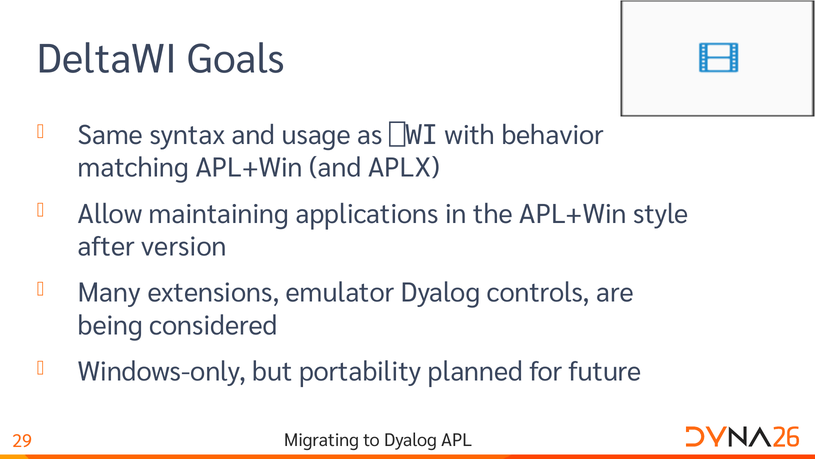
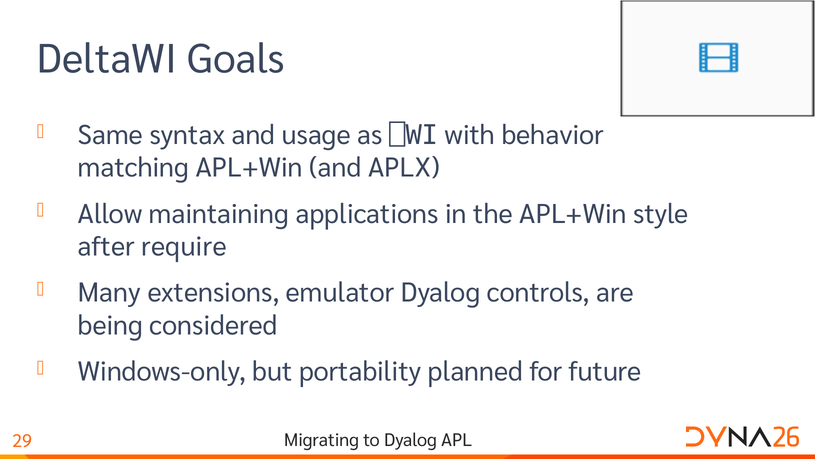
version: version -> require
